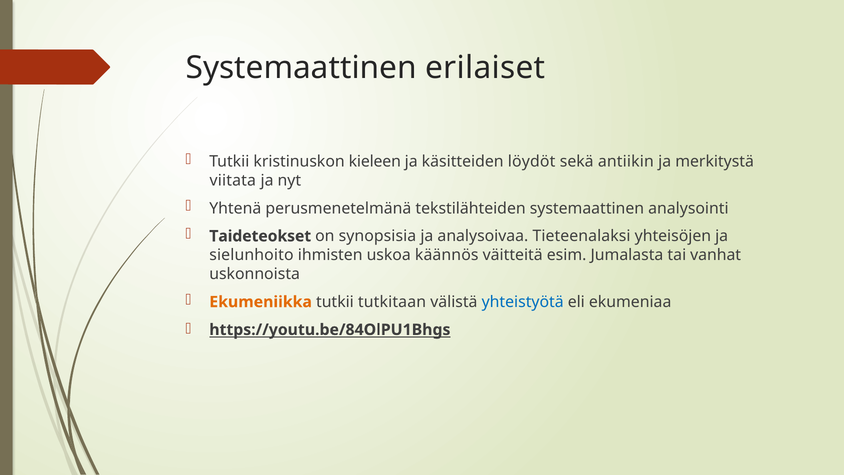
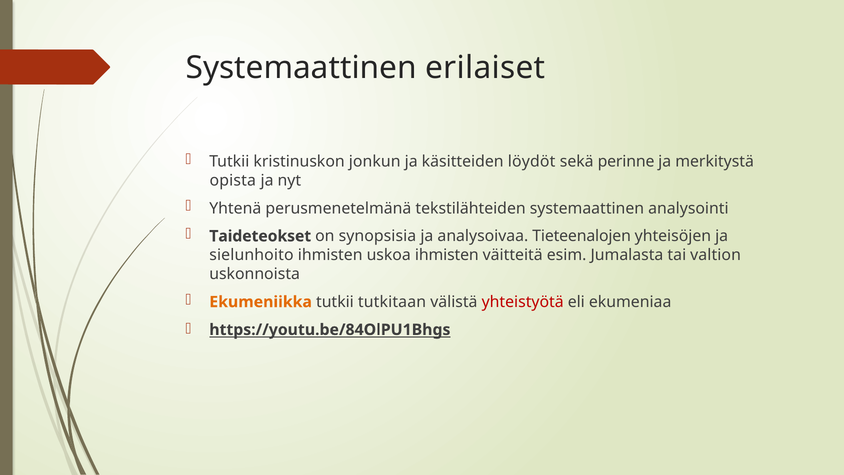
kieleen: kieleen -> jonkun
antiikin: antiikin -> perinne
viitata: viitata -> opista
Tieteenalaksi: Tieteenalaksi -> Tieteenalojen
uskoa käännös: käännös -> ihmisten
vanhat: vanhat -> valtion
yhteistyötä colour: blue -> red
